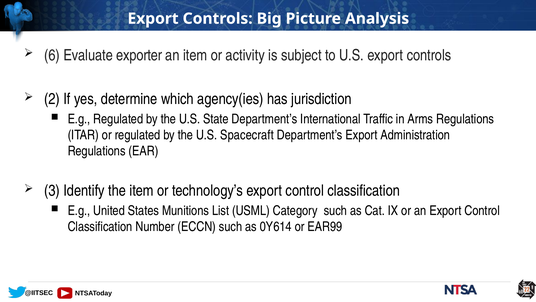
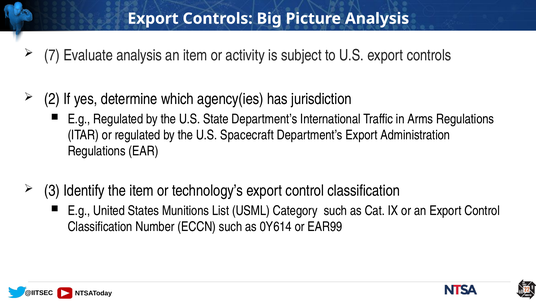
6: 6 -> 7
Evaluate exporter: exporter -> analysis
